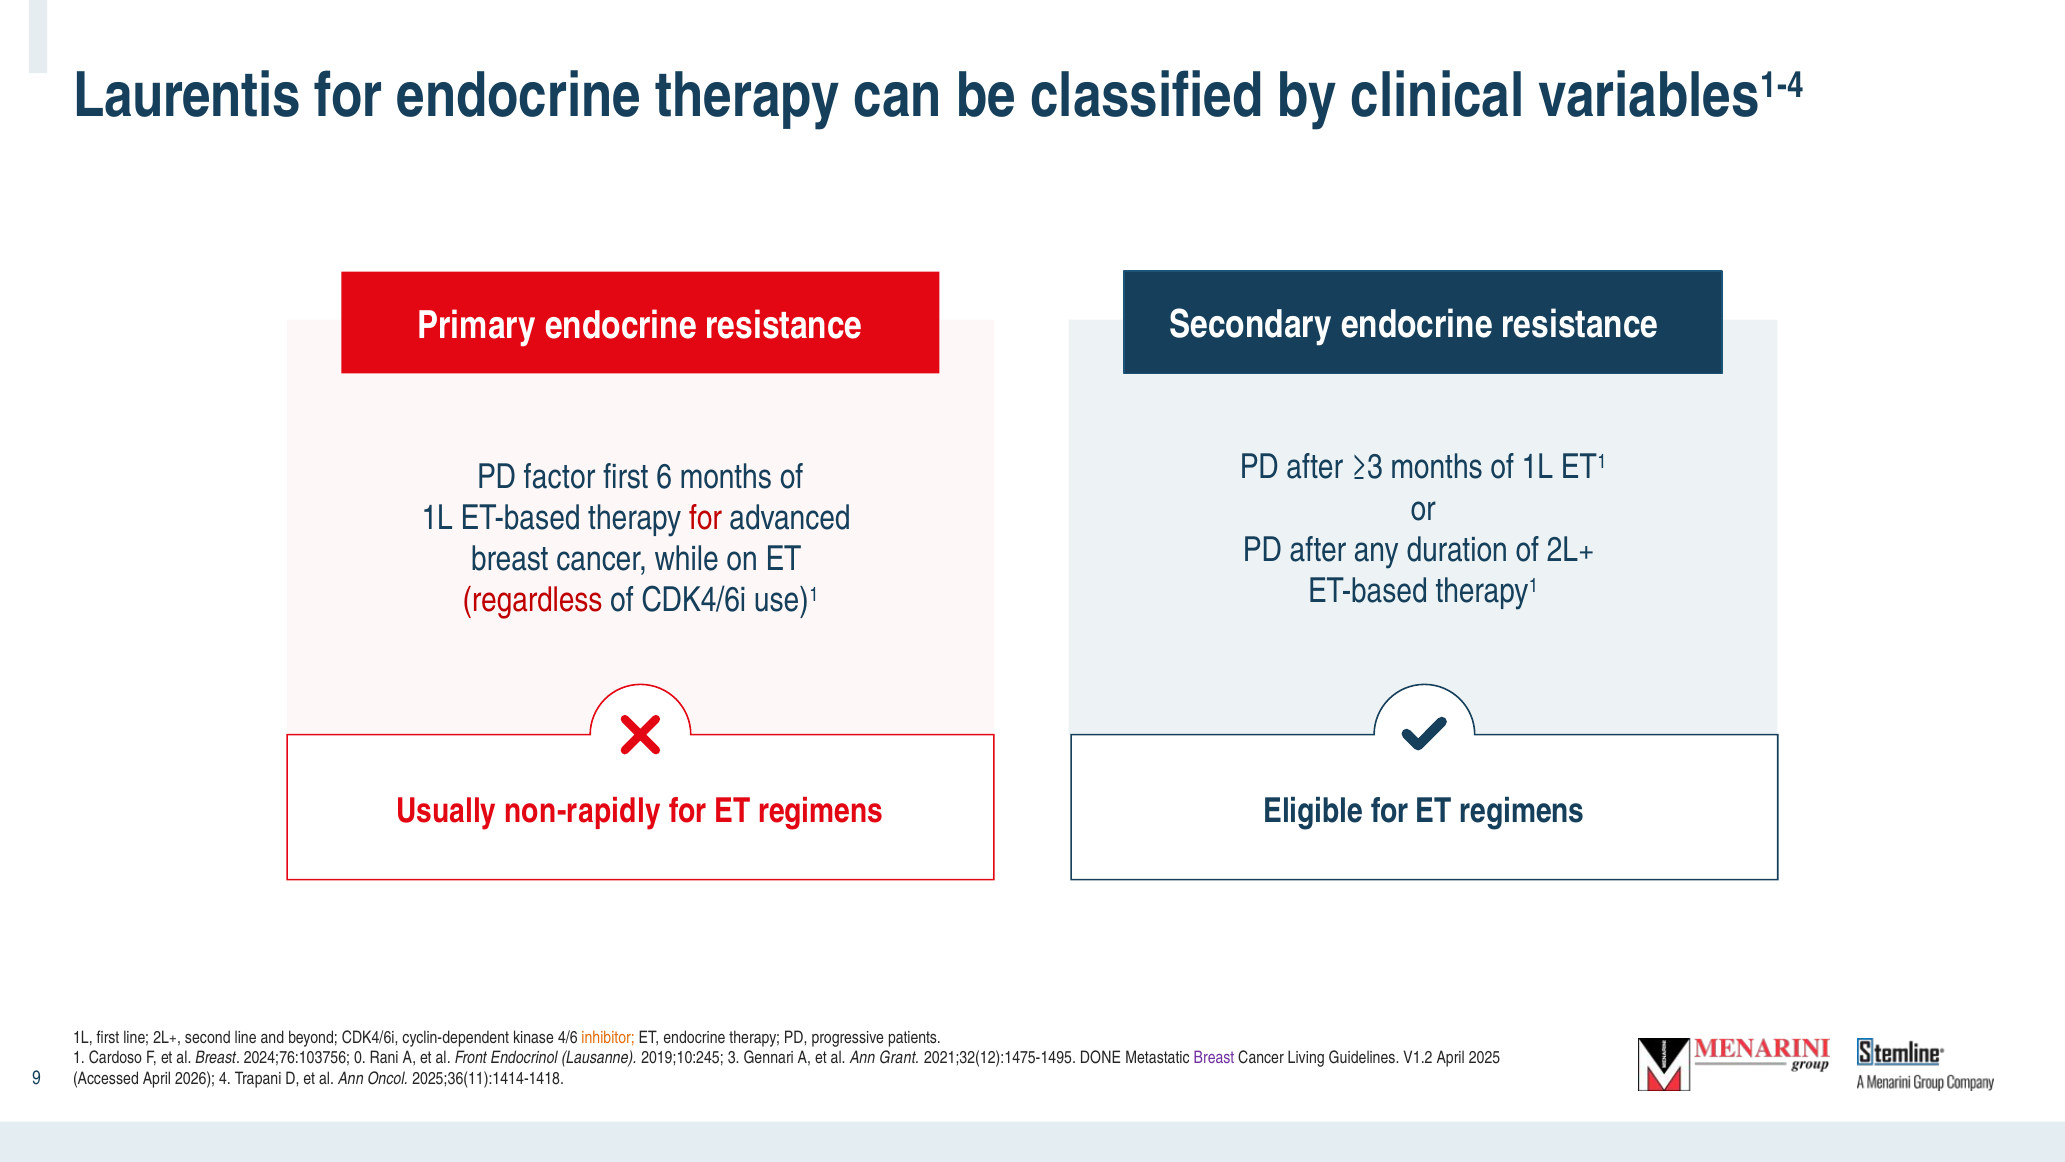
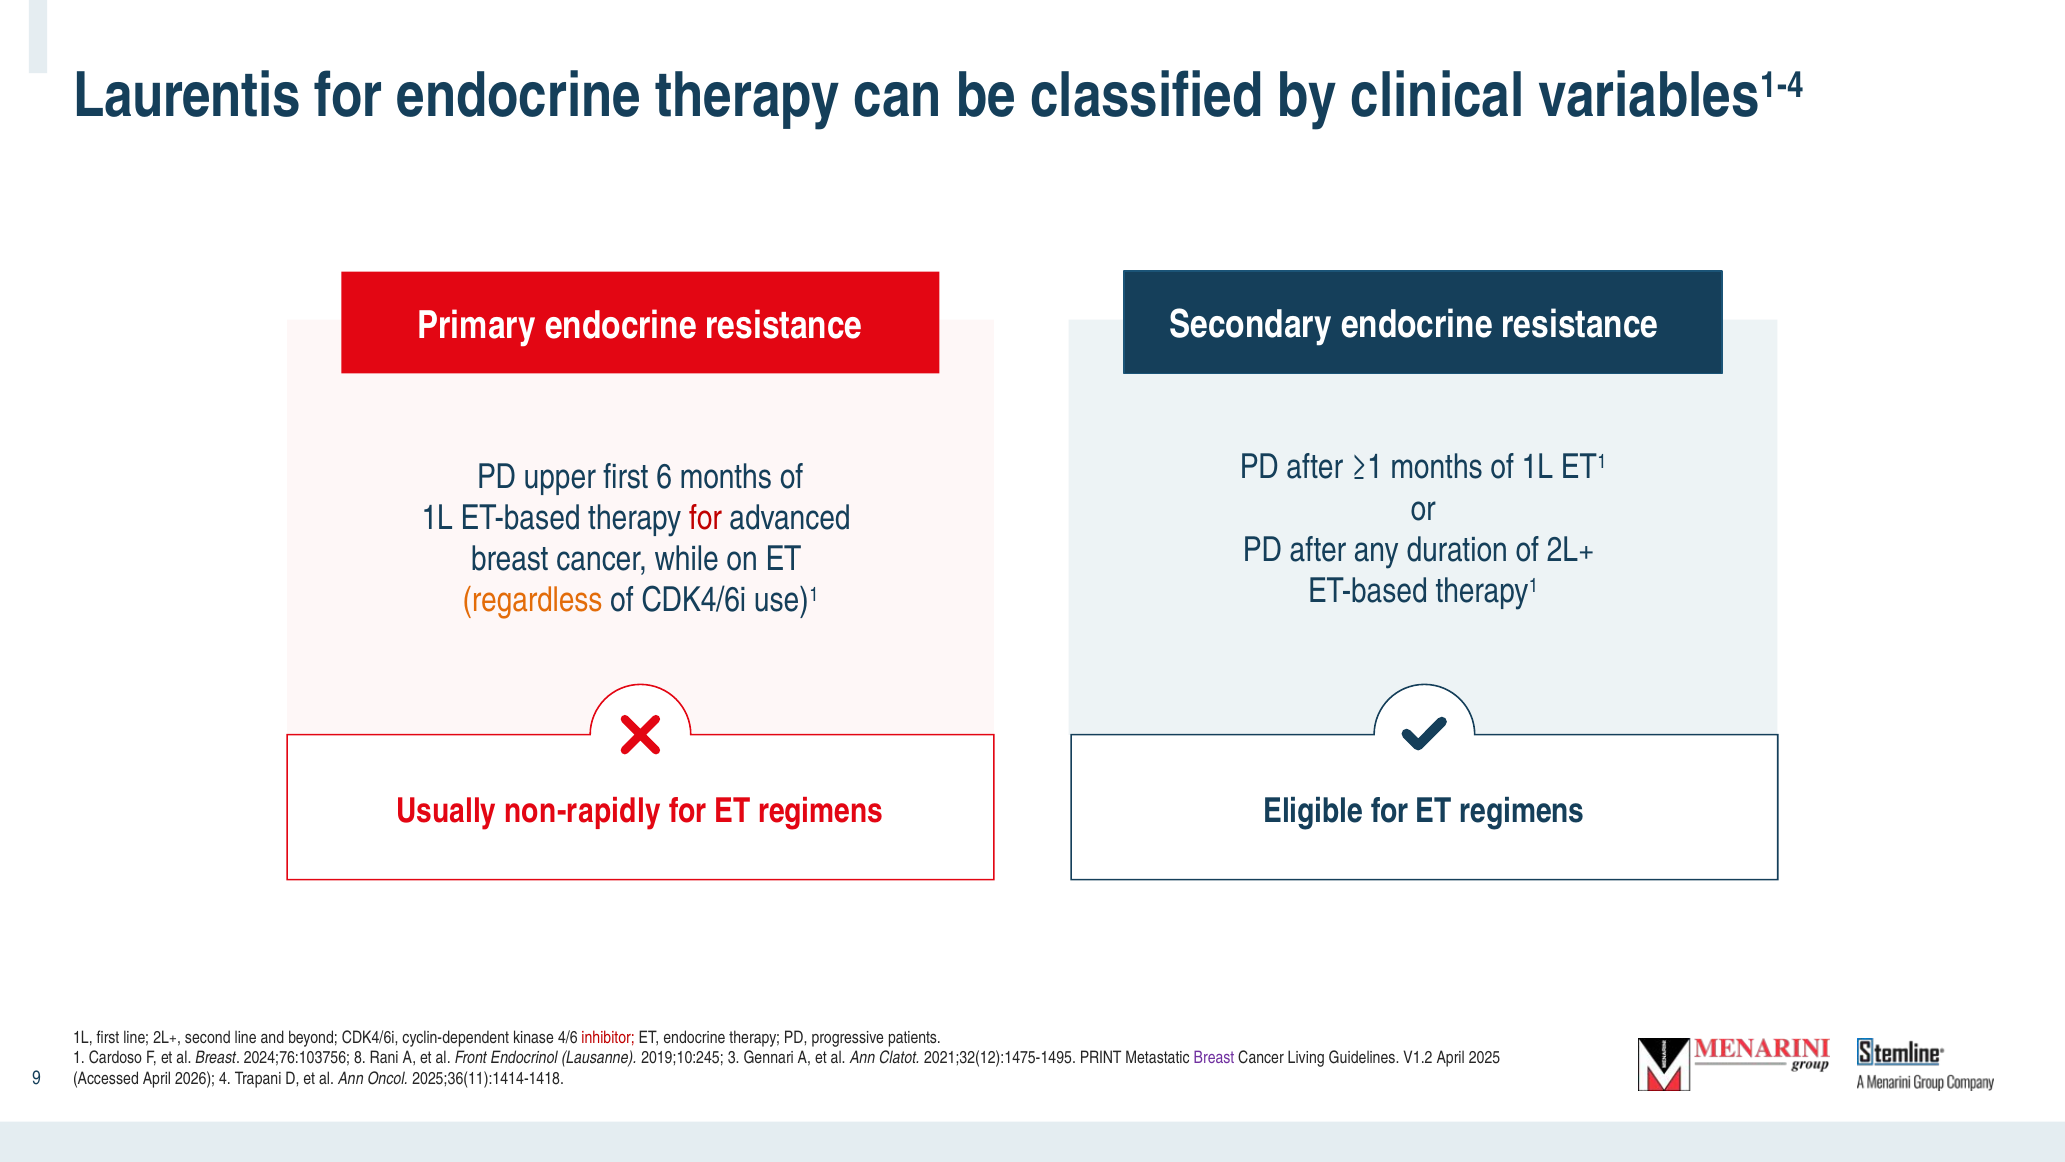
≥3: ≥3 -> ≥1
factor: factor -> upper
regardless colour: red -> orange
inhibitor colour: orange -> red
0: 0 -> 8
Grant: Grant -> Clatot
DONE: DONE -> PRINT
